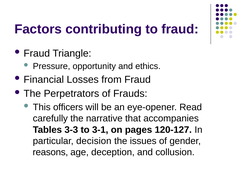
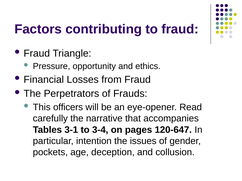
3-3: 3-3 -> 3-1
3-1: 3-1 -> 3-4
120-127: 120-127 -> 120-647
decision: decision -> intention
reasons: reasons -> pockets
